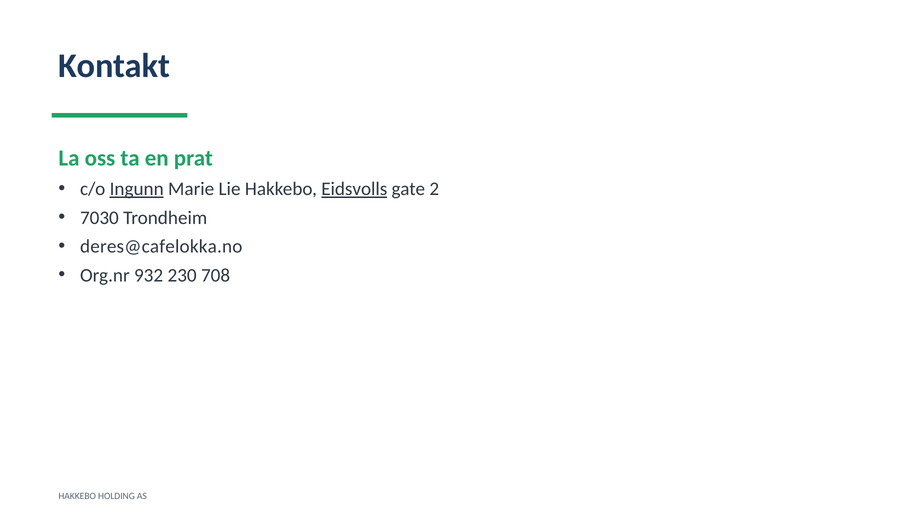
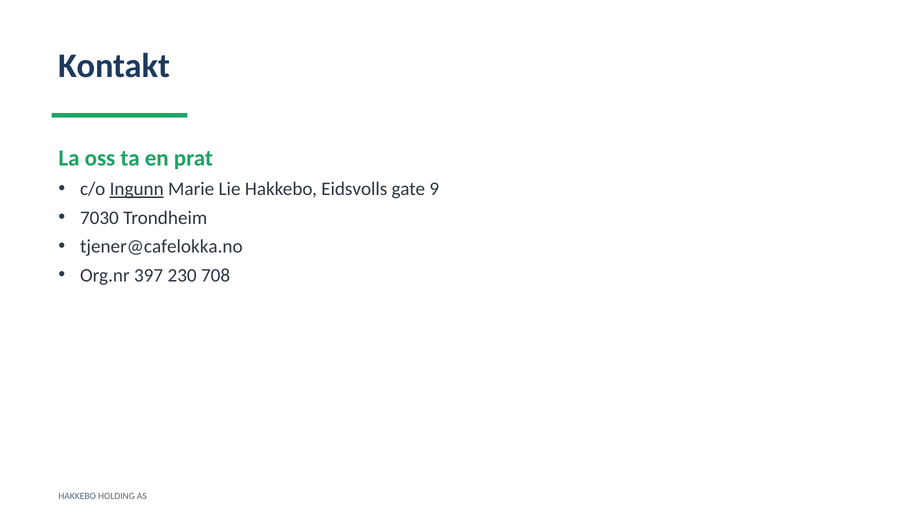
Eidsvolls underline: present -> none
2: 2 -> 9
deres@cafelokka.no: deres@cafelokka.no -> tjener@cafelokka.no
932: 932 -> 397
